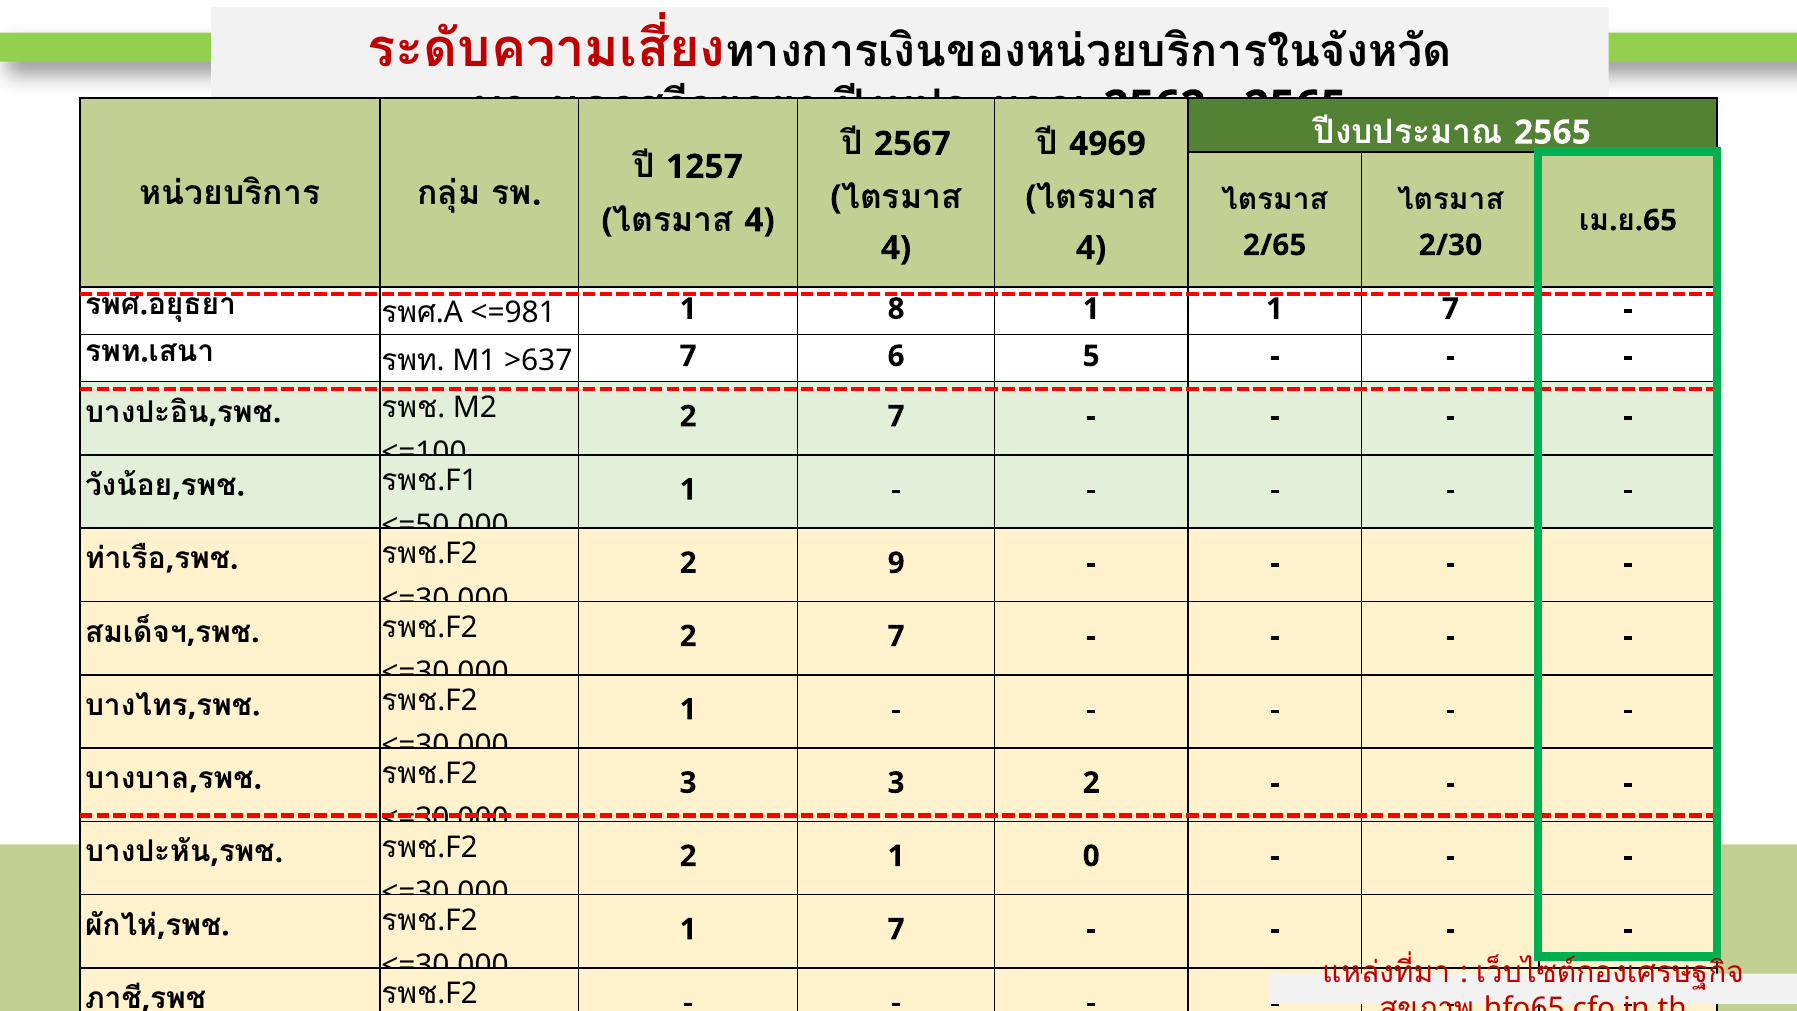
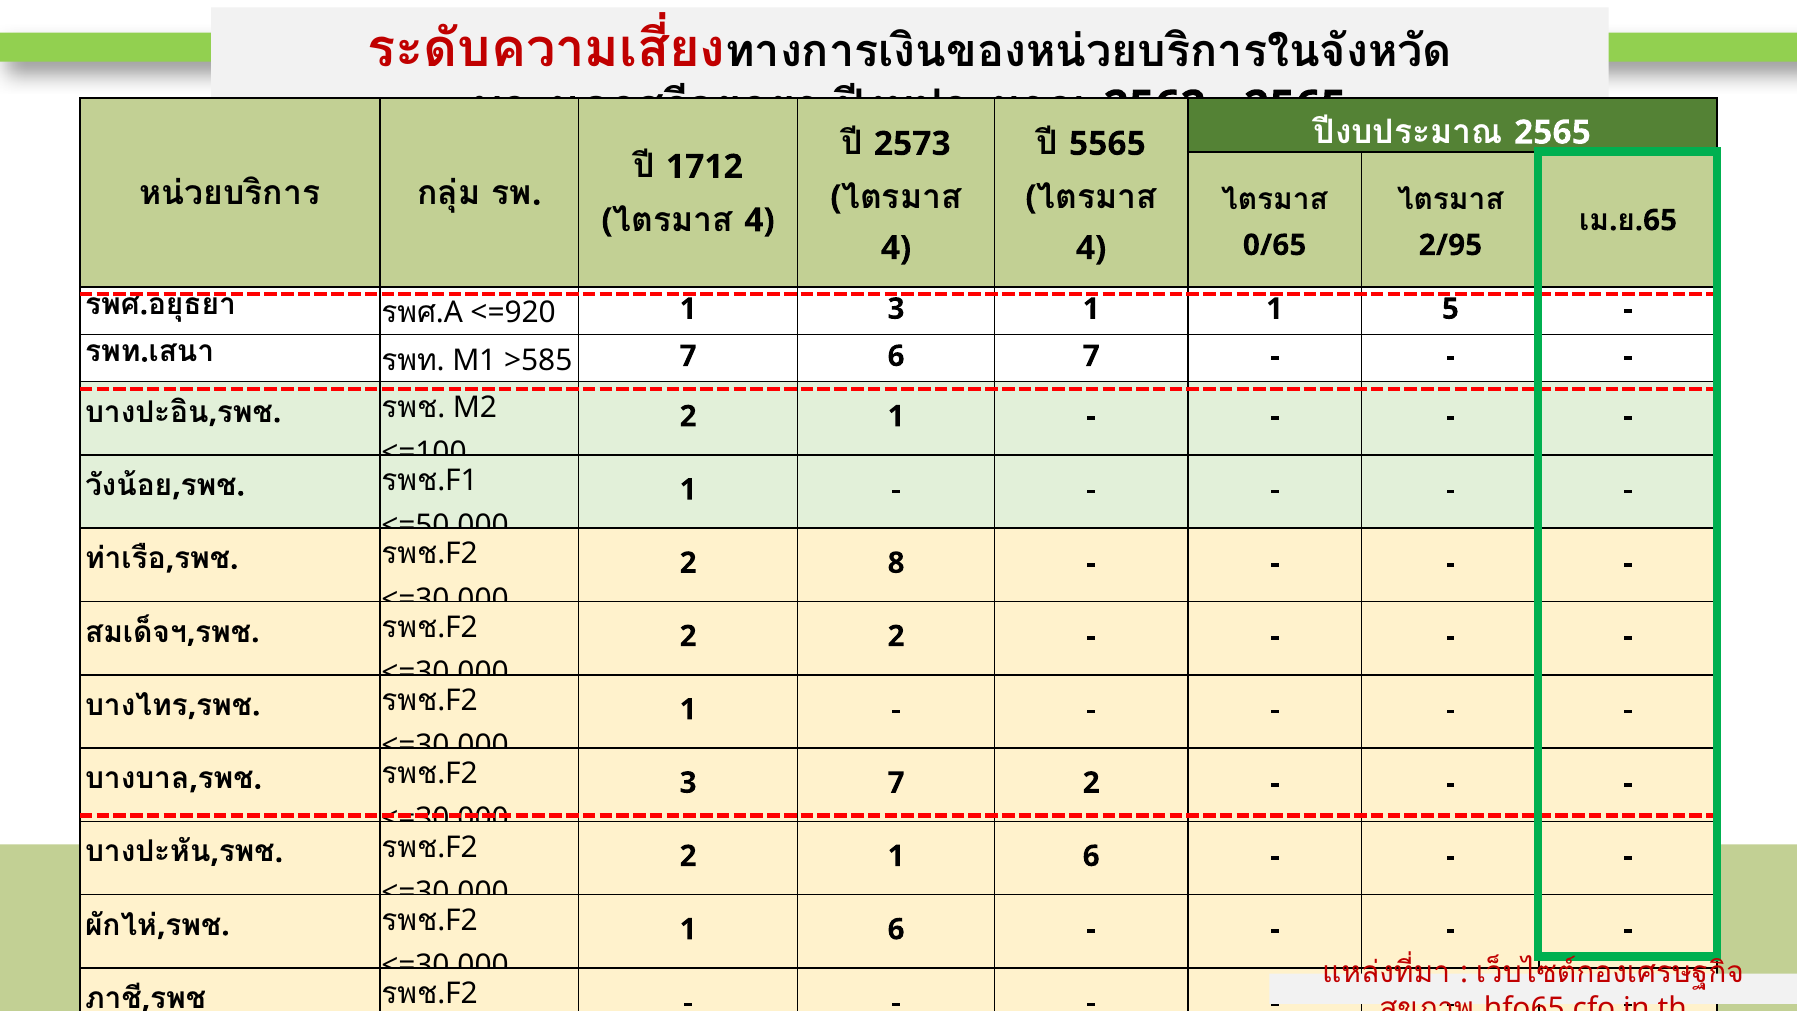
2567: 2567 -> 2573
4969: 4969 -> 5565
1257: 1257 -> 1712
2/65: 2/65 -> 0/65
2/30: 2/30 -> 2/95
<=981: <=981 -> <=920
1 8: 8 -> 3
1 1 7: 7 -> 5
>637: >637 -> >585
6 5: 5 -> 7
7 at (896, 416): 7 -> 1
9: 9 -> 8
7 at (896, 636): 7 -> 2
3 at (896, 783): 3 -> 7
2 1 0: 0 -> 6
7 at (896, 929): 7 -> 6
